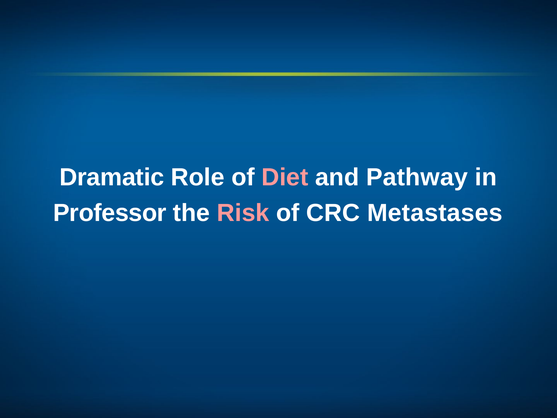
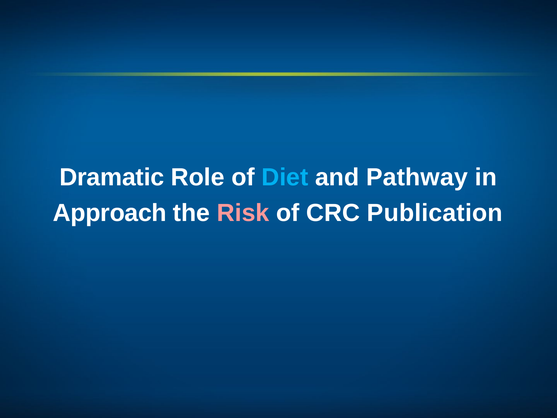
Diet colour: pink -> light blue
Professor: Professor -> Approach
Metastases: Metastases -> Publication
